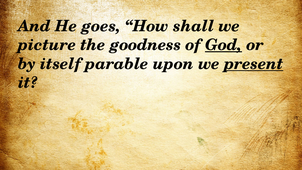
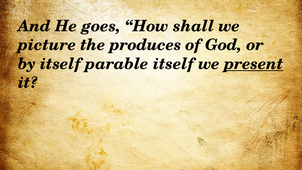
goodness: goodness -> produces
God underline: present -> none
parable upon: upon -> itself
